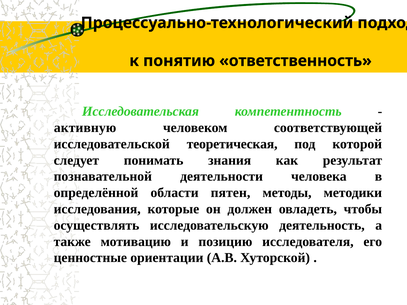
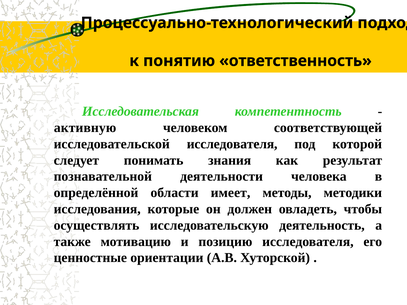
исследовательской теоретическая: теоретическая -> исследователя
пятен: пятен -> имеет
